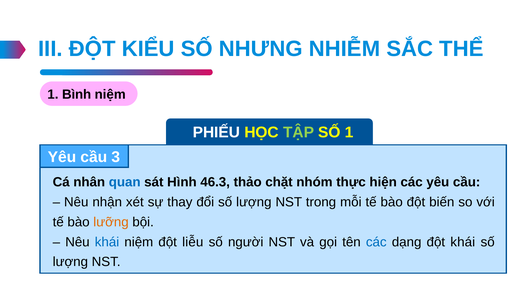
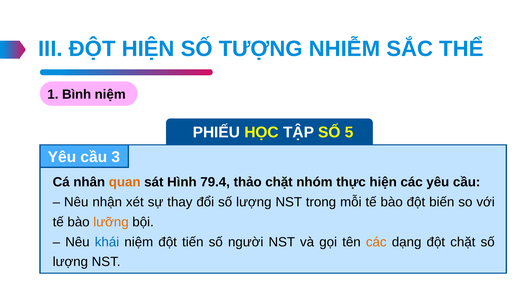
ĐỘT KIỂU: KIỂU -> HIỆN
NHƯNG: NHƯNG -> TƯỢNG
TẬP colour: light green -> white
SỐ 1: 1 -> 5
quan colour: blue -> orange
46.3: 46.3 -> 79.4
liễu: liễu -> tiến
các at (376, 242) colour: blue -> orange
đột khái: khái -> chặt
